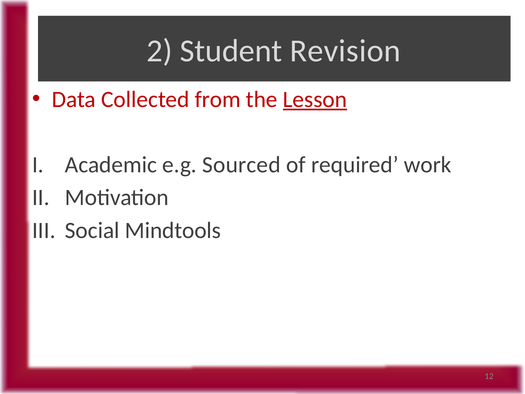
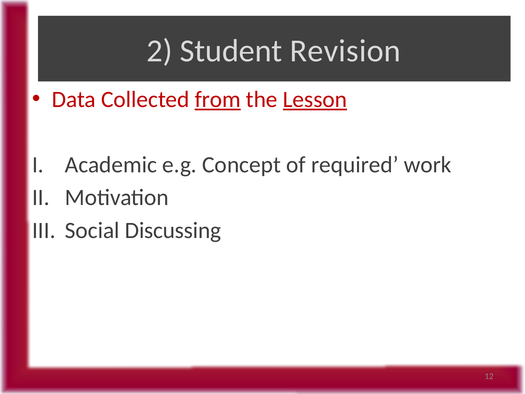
from underline: none -> present
Sourced: Sourced -> Concept
Mindtools: Mindtools -> Discussing
